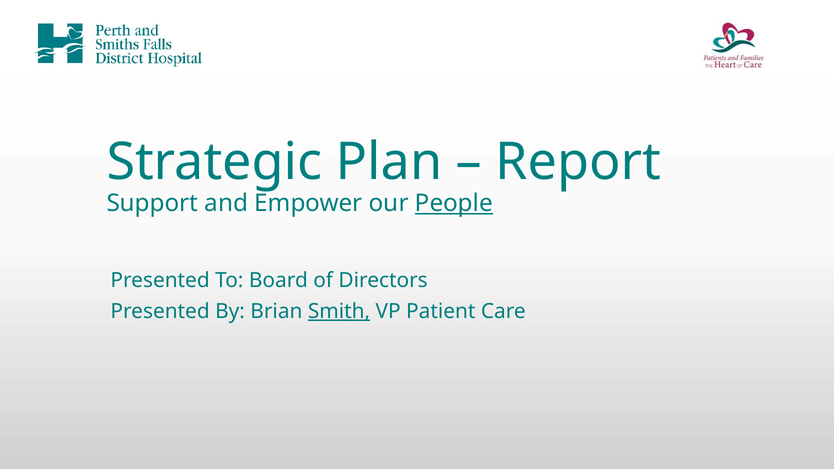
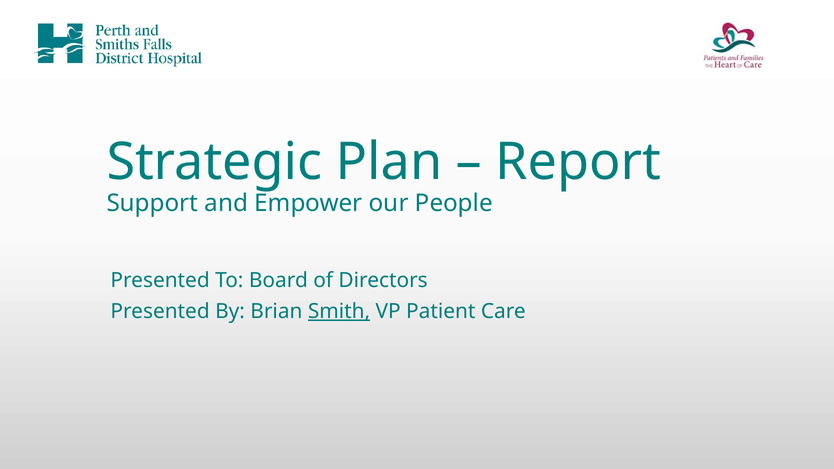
People underline: present -> none
